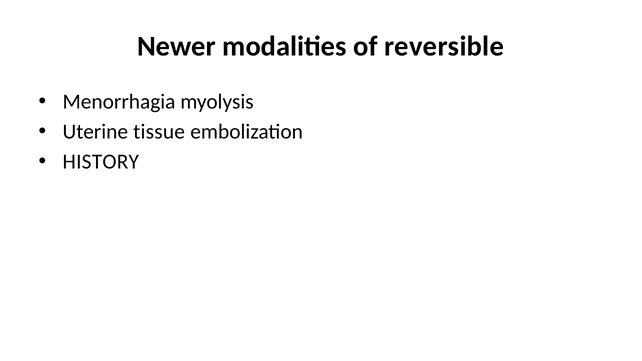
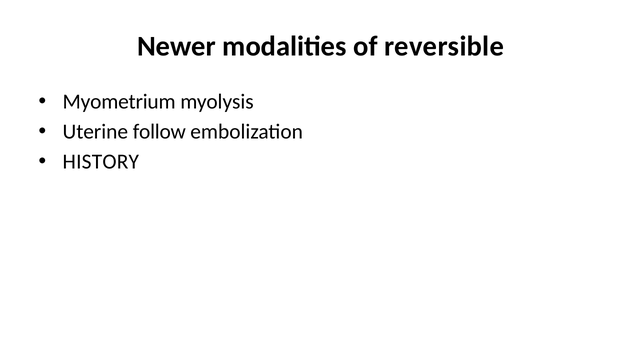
Menorrhagia: Menorrhagia -> Myometrium
tissue: tissue -> follow
